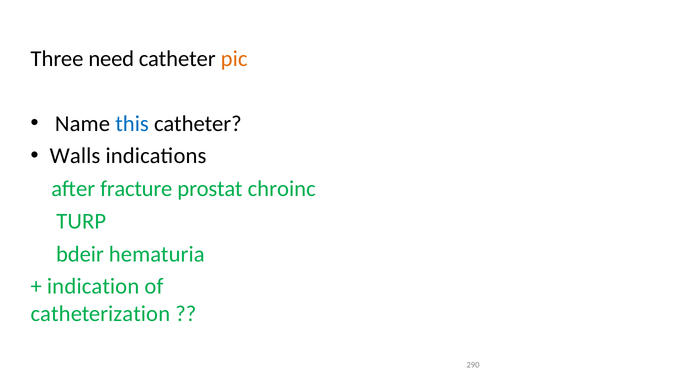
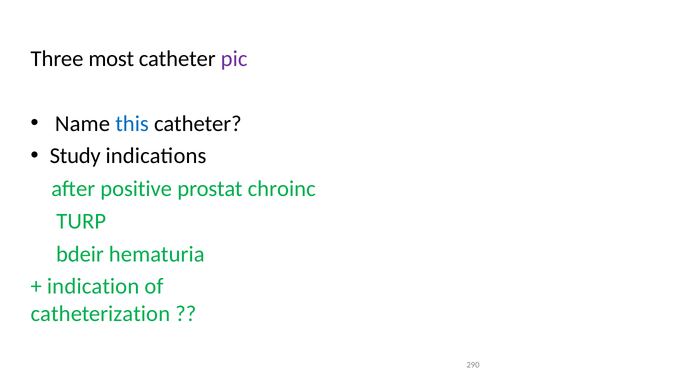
need: need -> most
pic colour: orange -> purple
Walls: Walls -> Study
fracture: fracture -> positive
